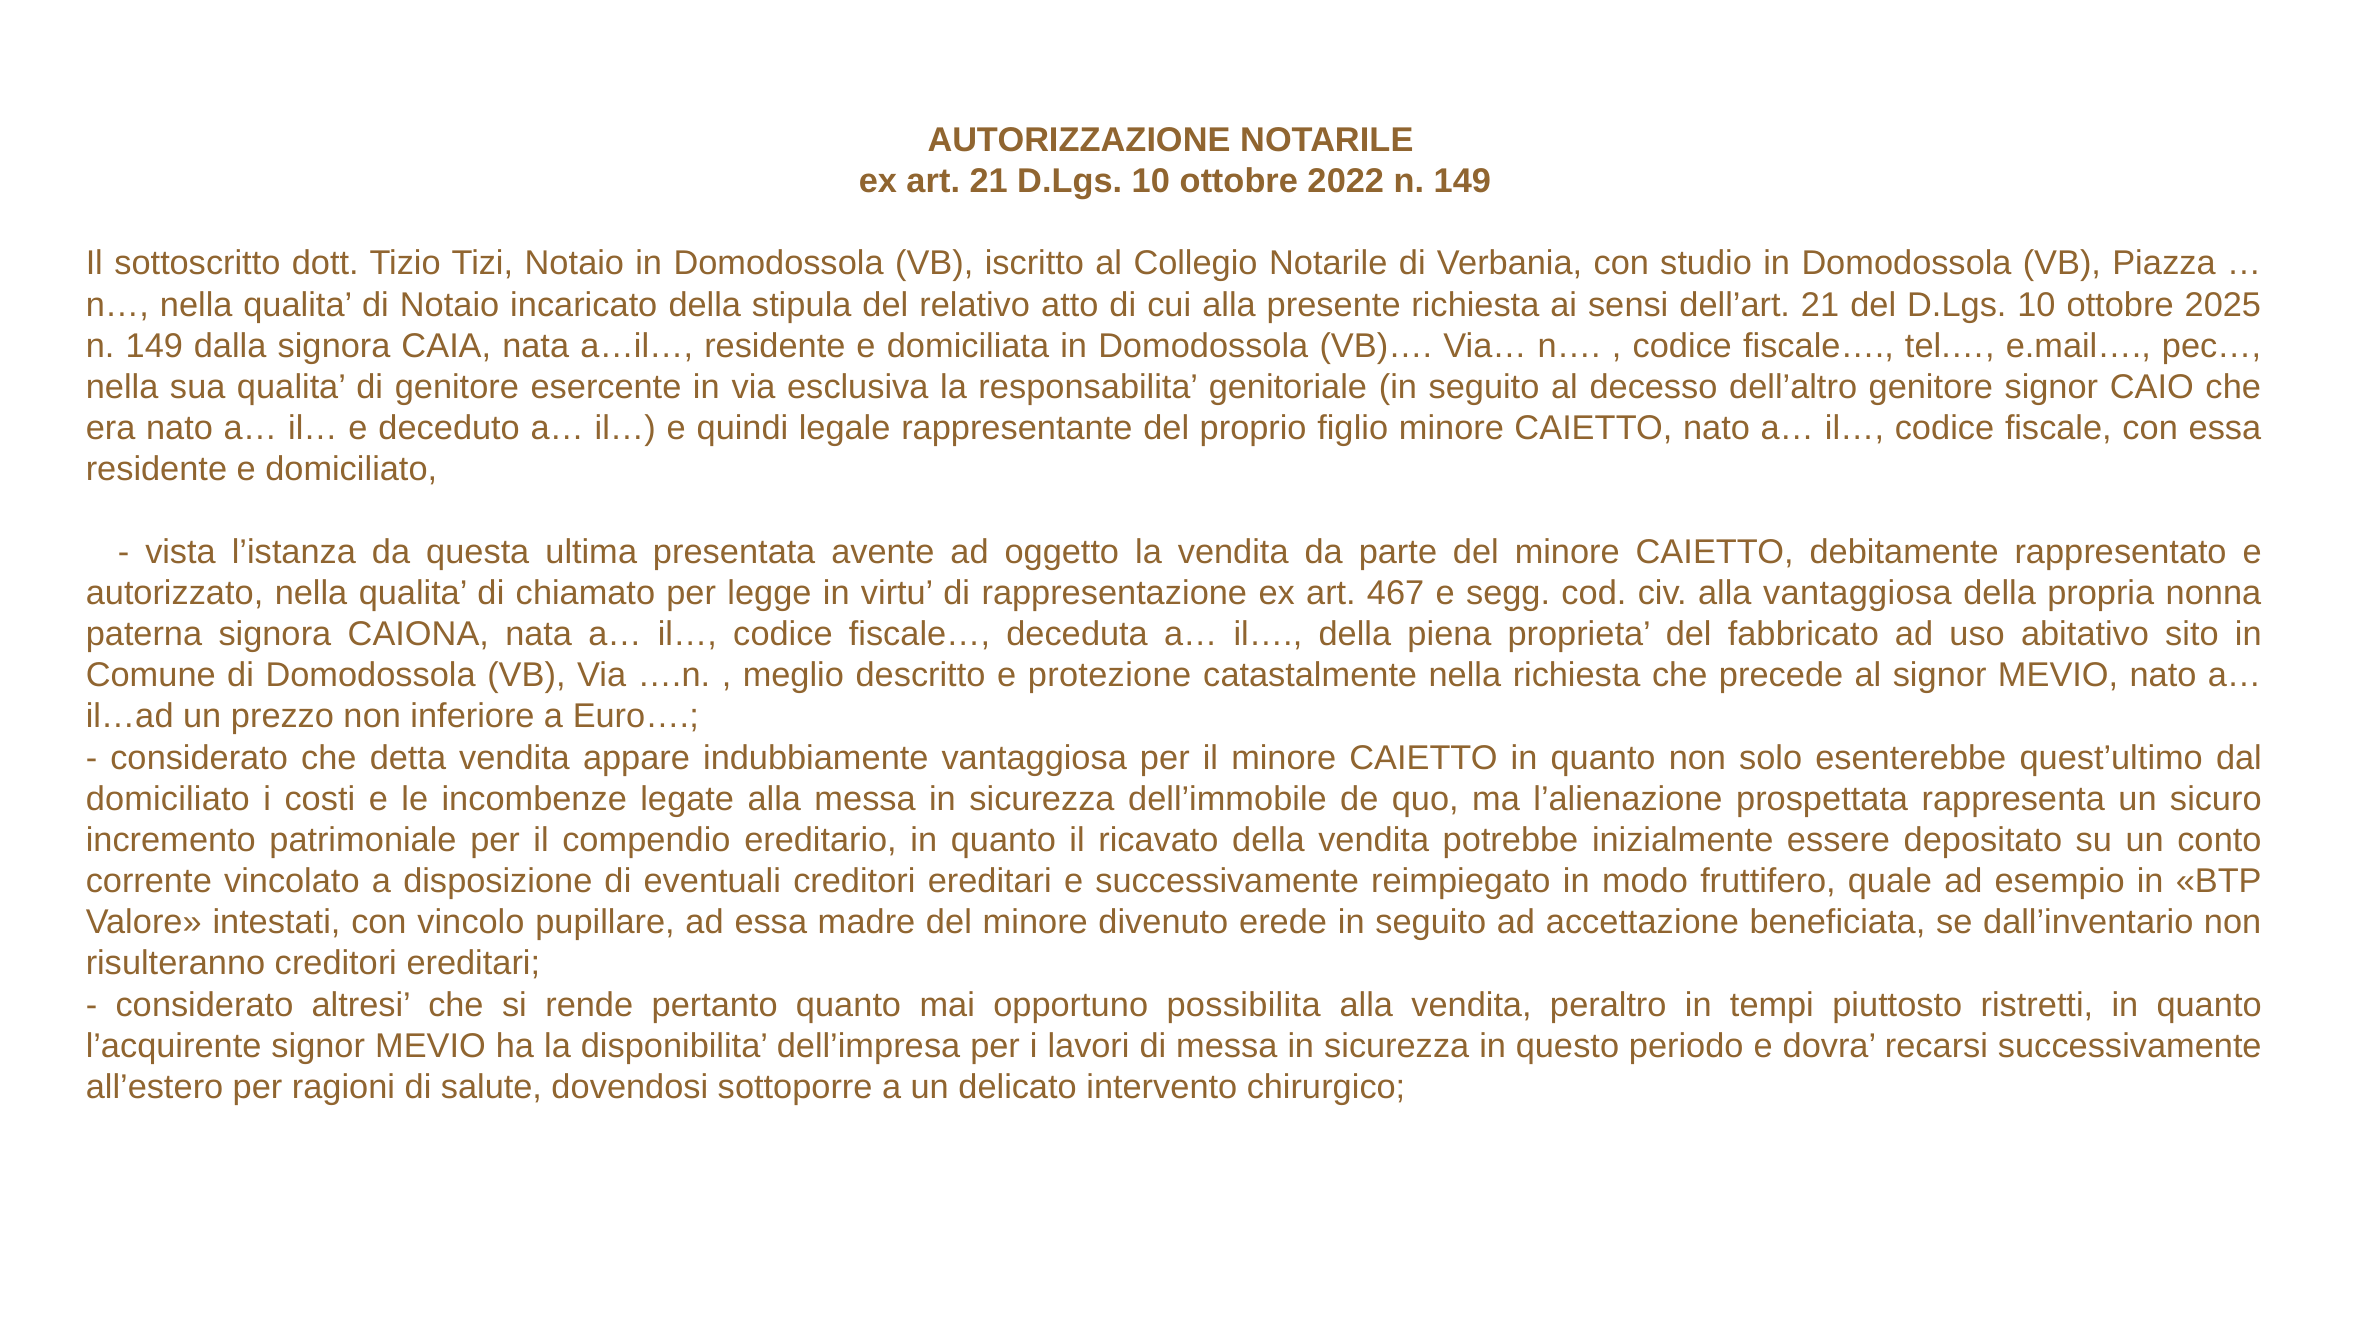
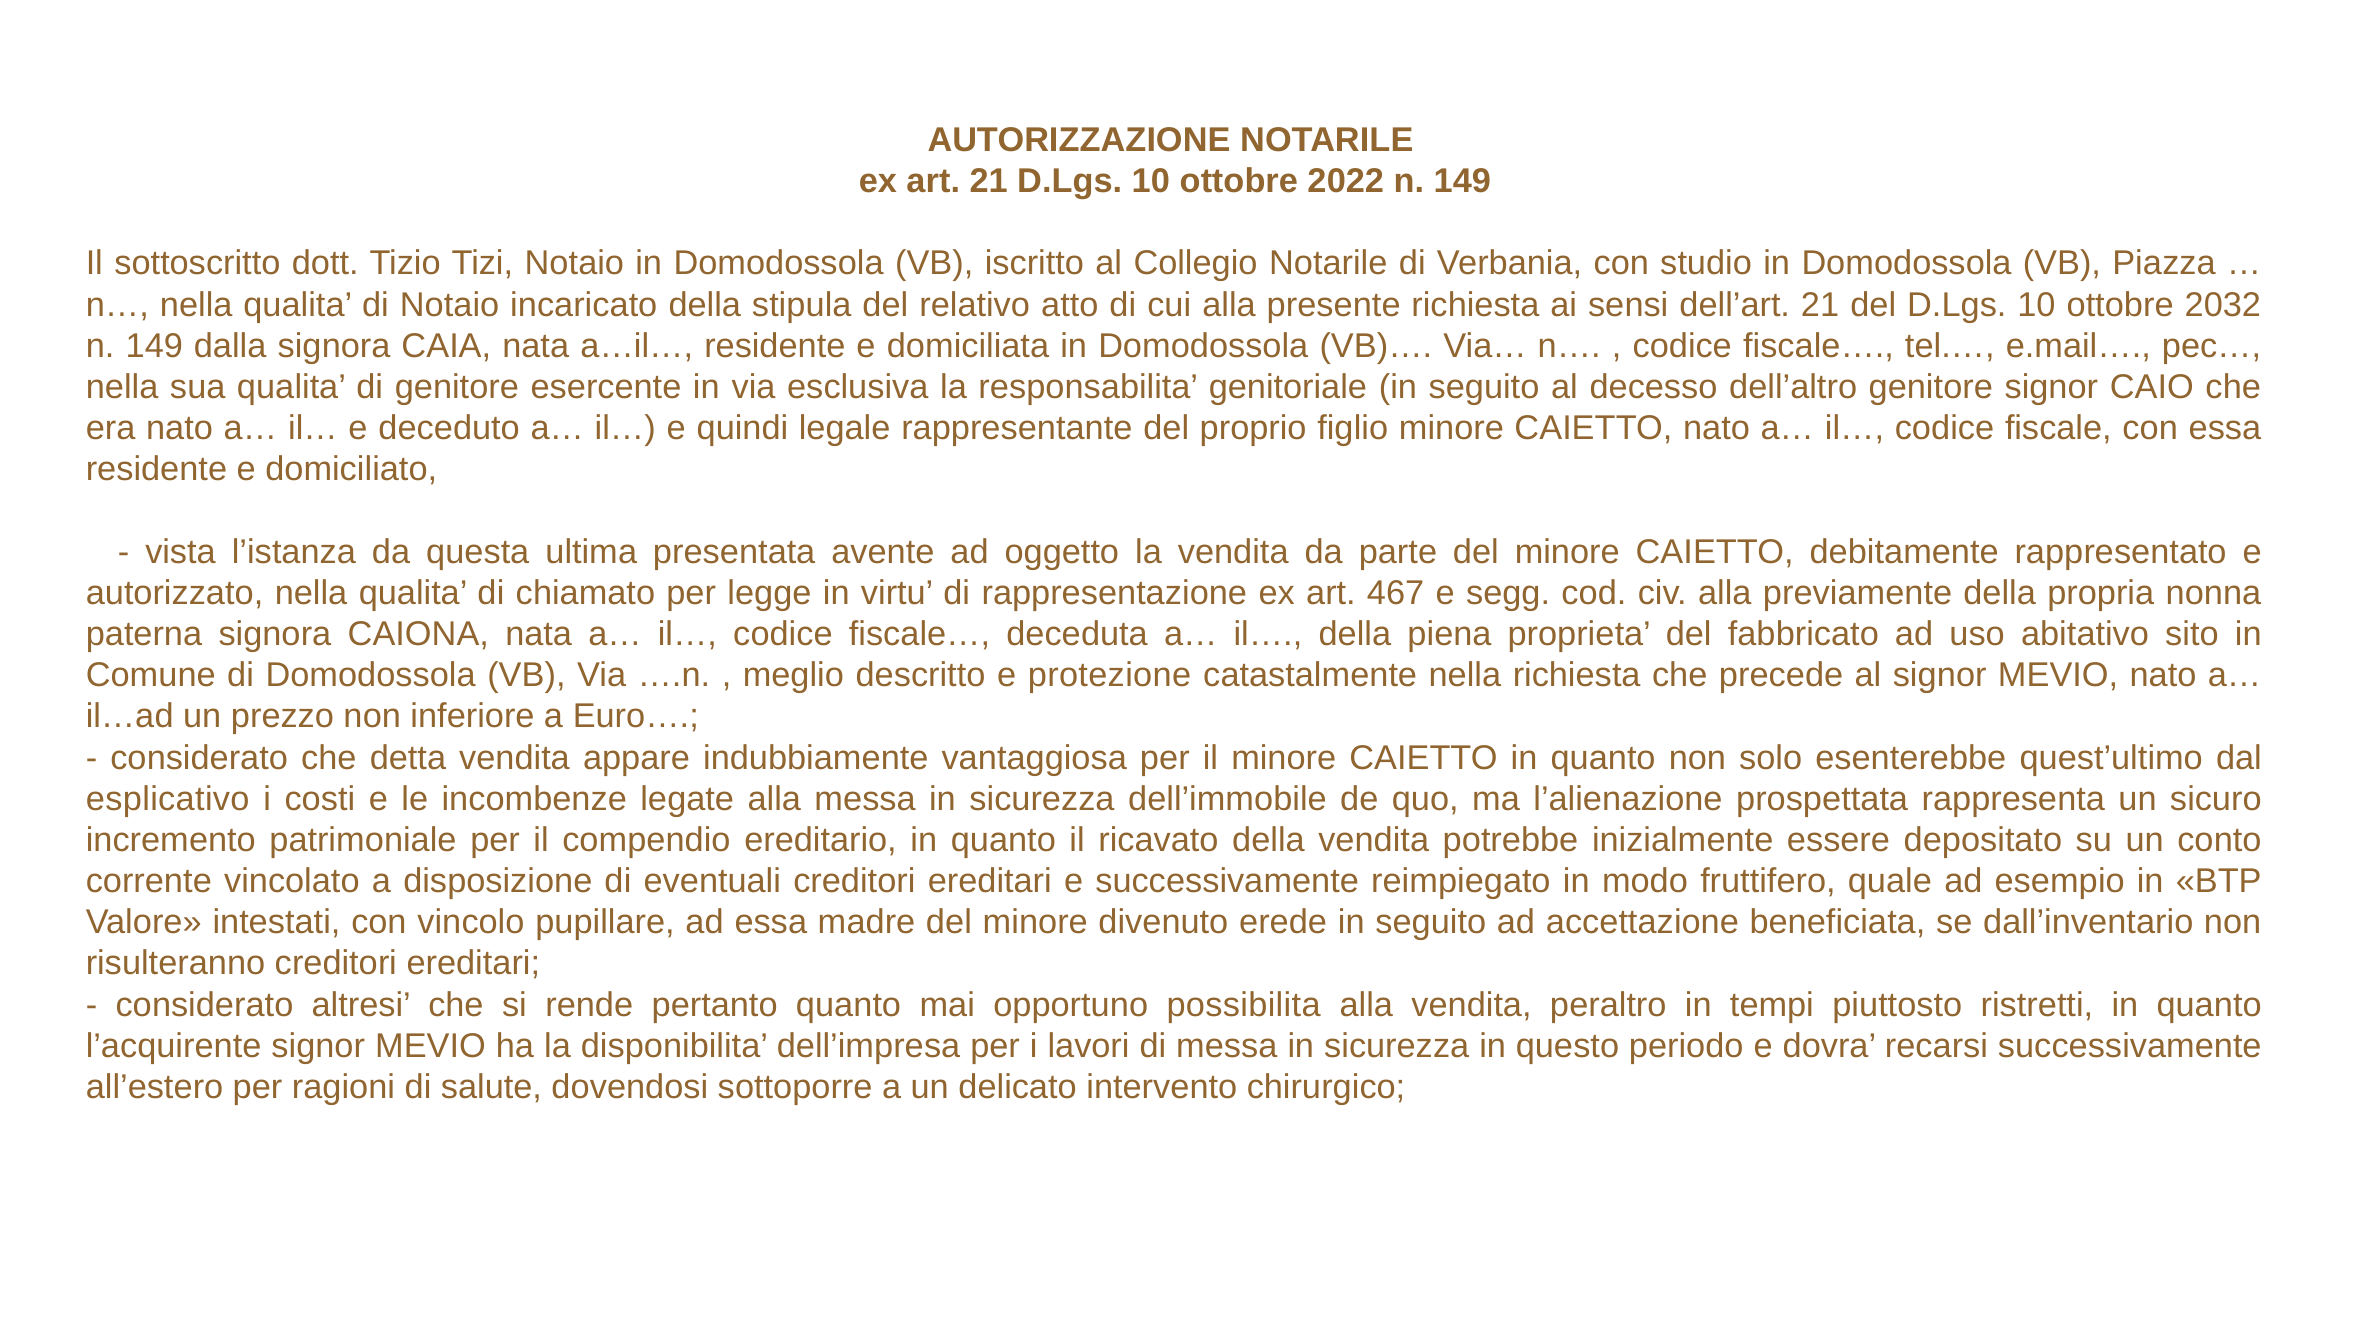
2025: 2025 -> 2032
alla vantaggiosa: vantaggiosa -> previamente
domiciliato at (168, 799): domiciliato -> esplicativo
